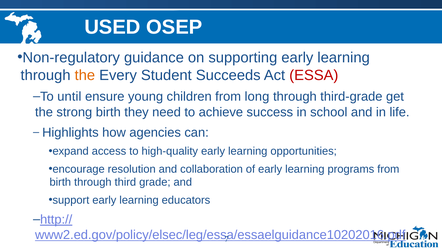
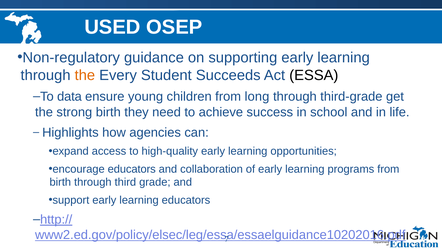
ESSA colour: red -> black
until: until -> data
encourage resolution: resolution -> educators
